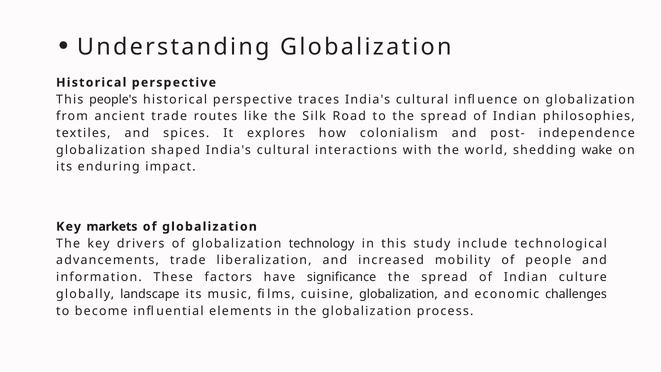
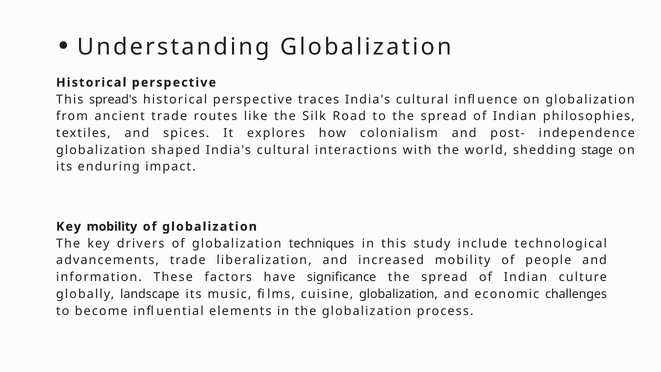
people's: people's -> spread's
wake: wake -> stage
Key markets: markets -> mobility
technology: technology -> techniques
